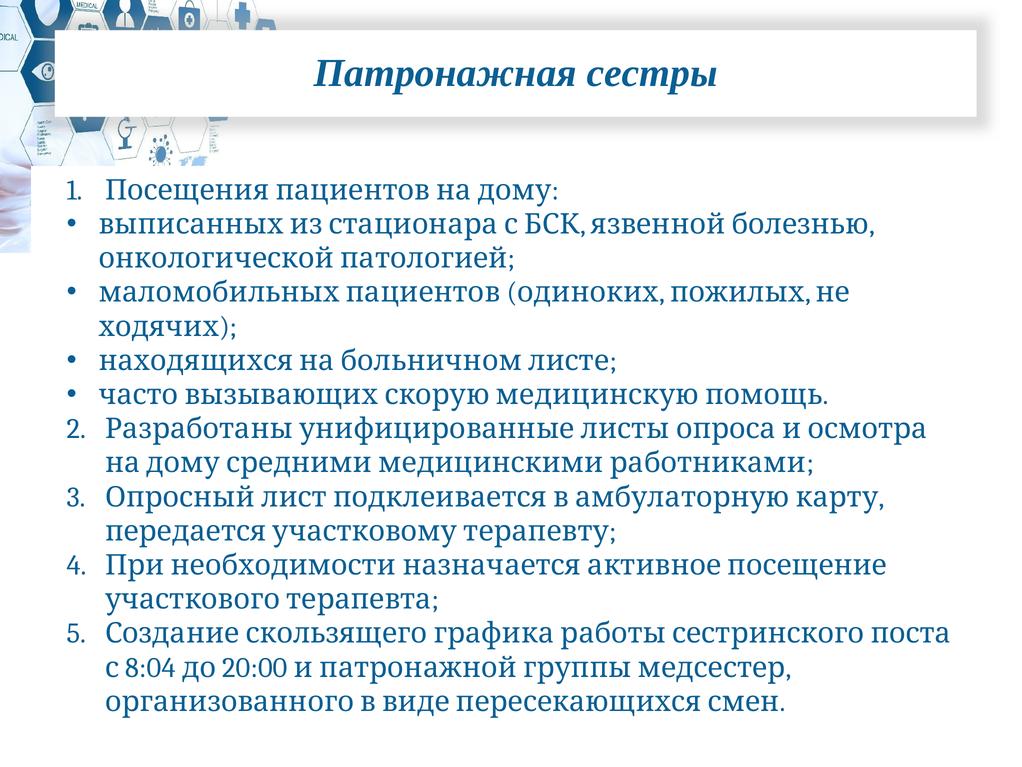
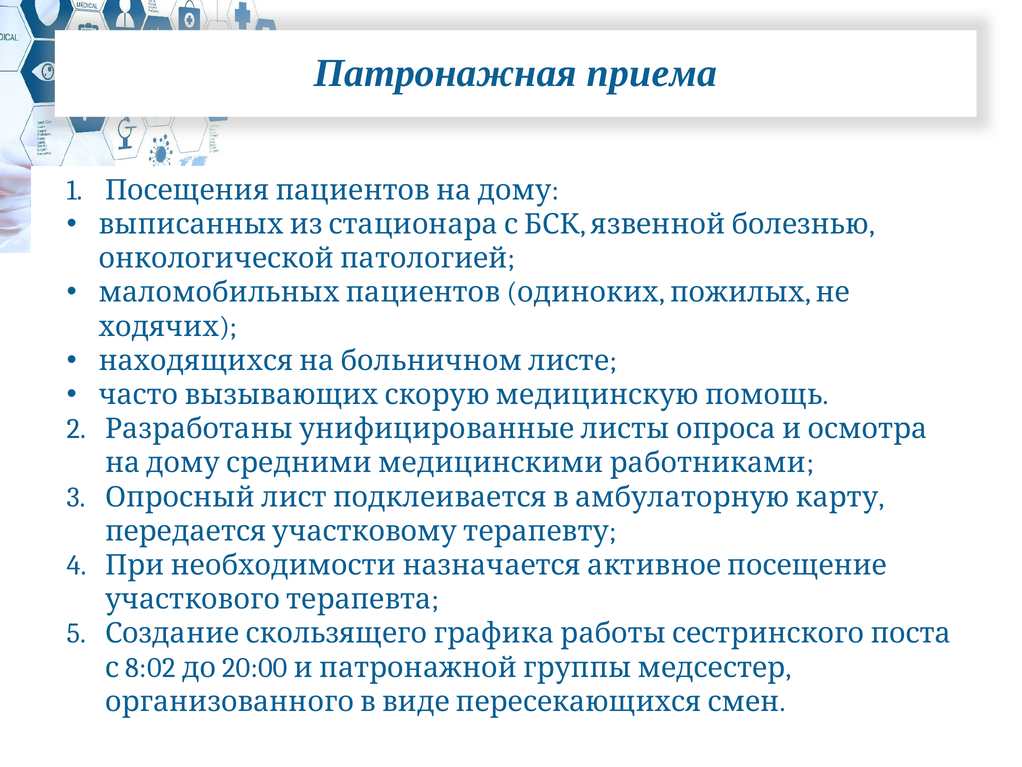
сестры: сестры -> приема
8:04: 8:04 -> 8:02
